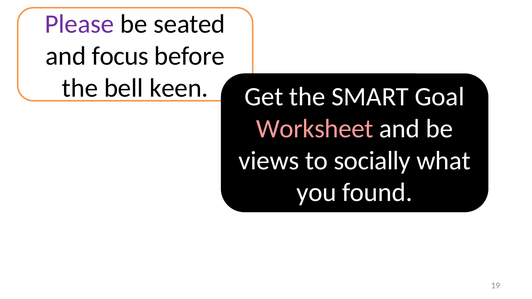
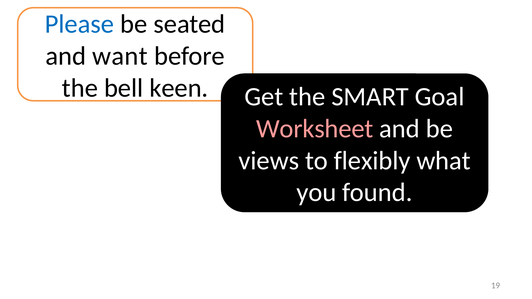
Please colour: purple -> blue
focus: focus -> want
socially: socially -> flexibly
